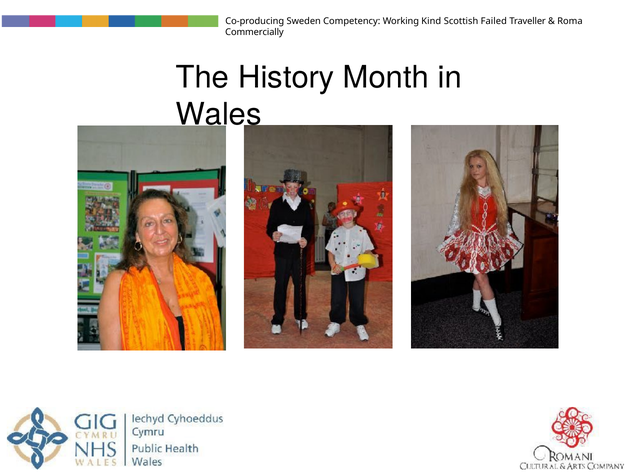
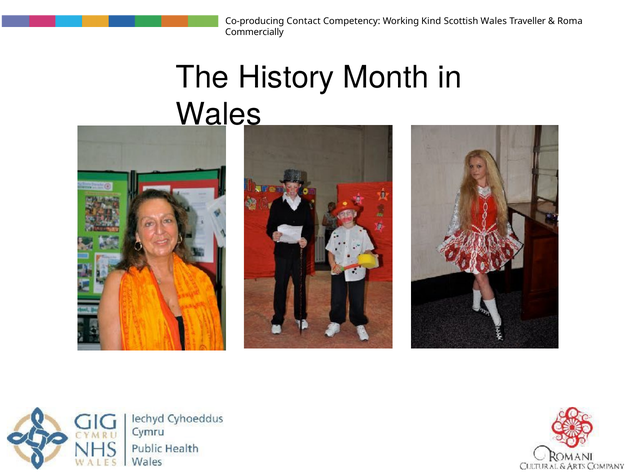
Sweden: Sweden -> Contact
Scottish Failed: Failed -> Wales
